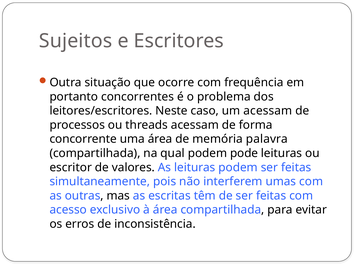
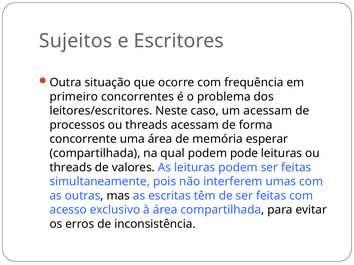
portanto: portanto -> primeiro
palavra: palavra -> esperar
escritor at (71, 168): escritor -> threads
